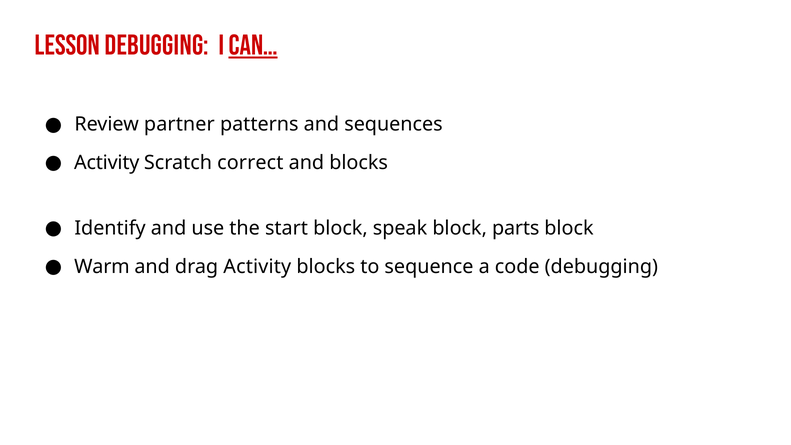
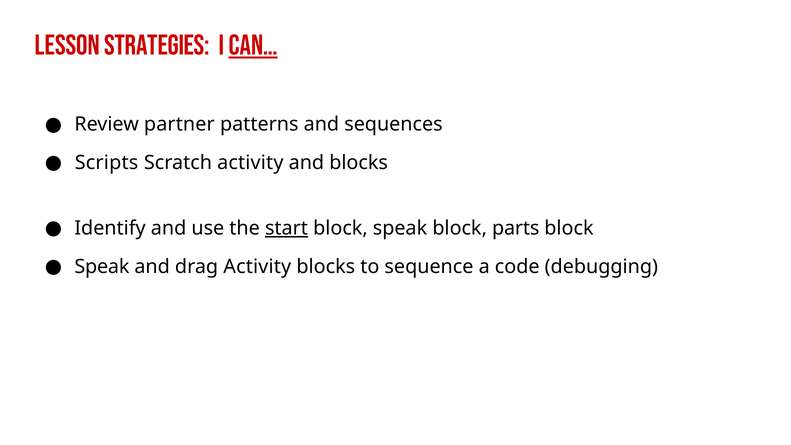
Lesson Debugging: Debugging -> Strategies
Activity at (107, 163): Activity -> Scripts
Scratch correct: correct -> activity
start underline: none -> present
Warm at (102, 266): Warm -> Speak
